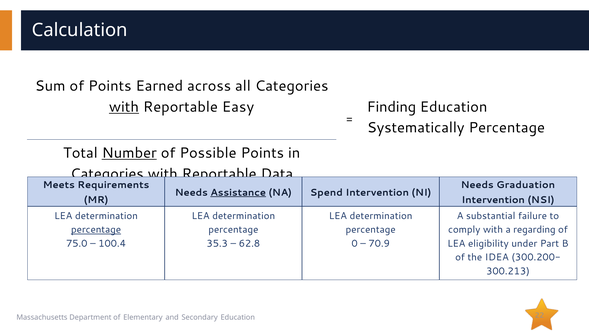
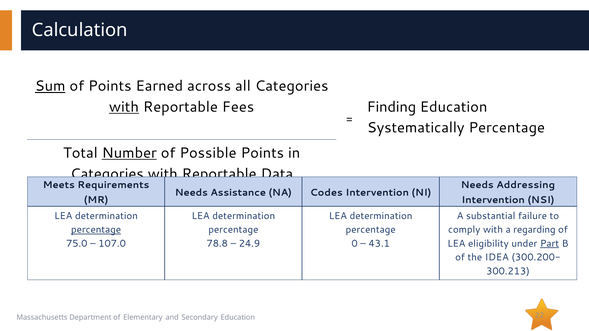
Sum underline: none -> present
Easy: Easy -> Fees
Graduation: Graduation -> Addressing
Assistance underline: present -> none
Spend: Spend -> Codes
100.4: 100.4 -> 107.0
35.3: 35.3 -> 78.8
62.8: 62.8 -> 24.9
70.9: 70.9 -> 43.1
Part underline: none -> present
